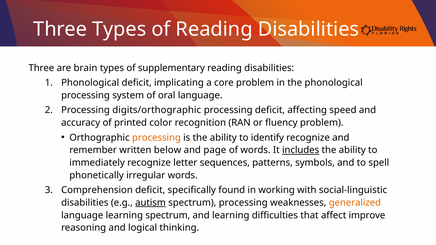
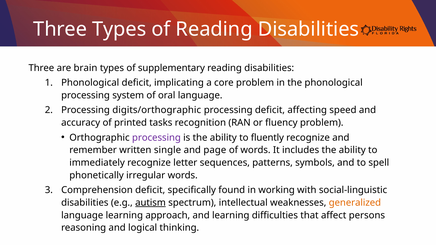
color: color -> tasks
processing at (156, 138) colour: orange -> purple
identify: identify -> fluently
below: below -> single
includes underline: present -> none
spectrum processing: processing -> intellectual
learning spectrum: spectrum -> approach
improve: improve -> persons
